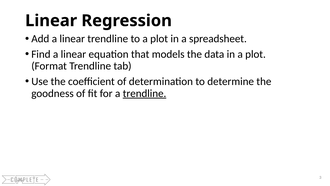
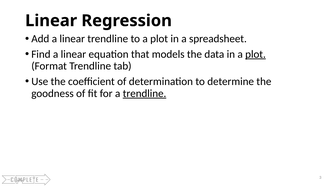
plot at (256, 54) underline: none -> present
